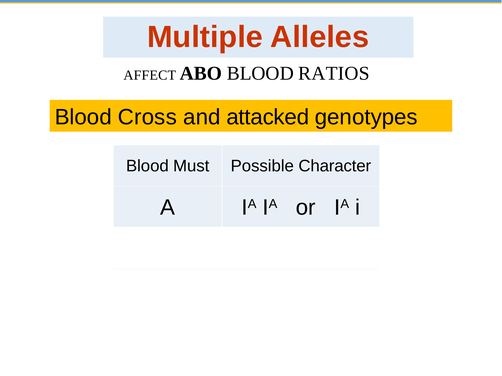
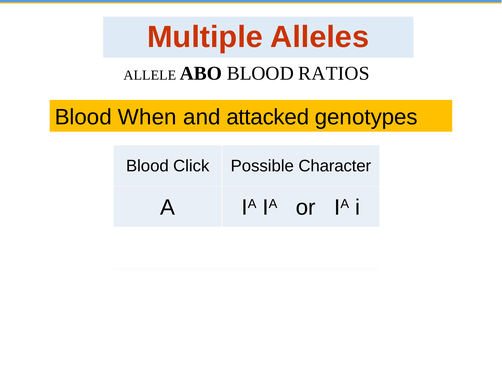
AFFECT: AFFECT -> ALLELE
Cross: Cross -> When
Must: Must -> Click
